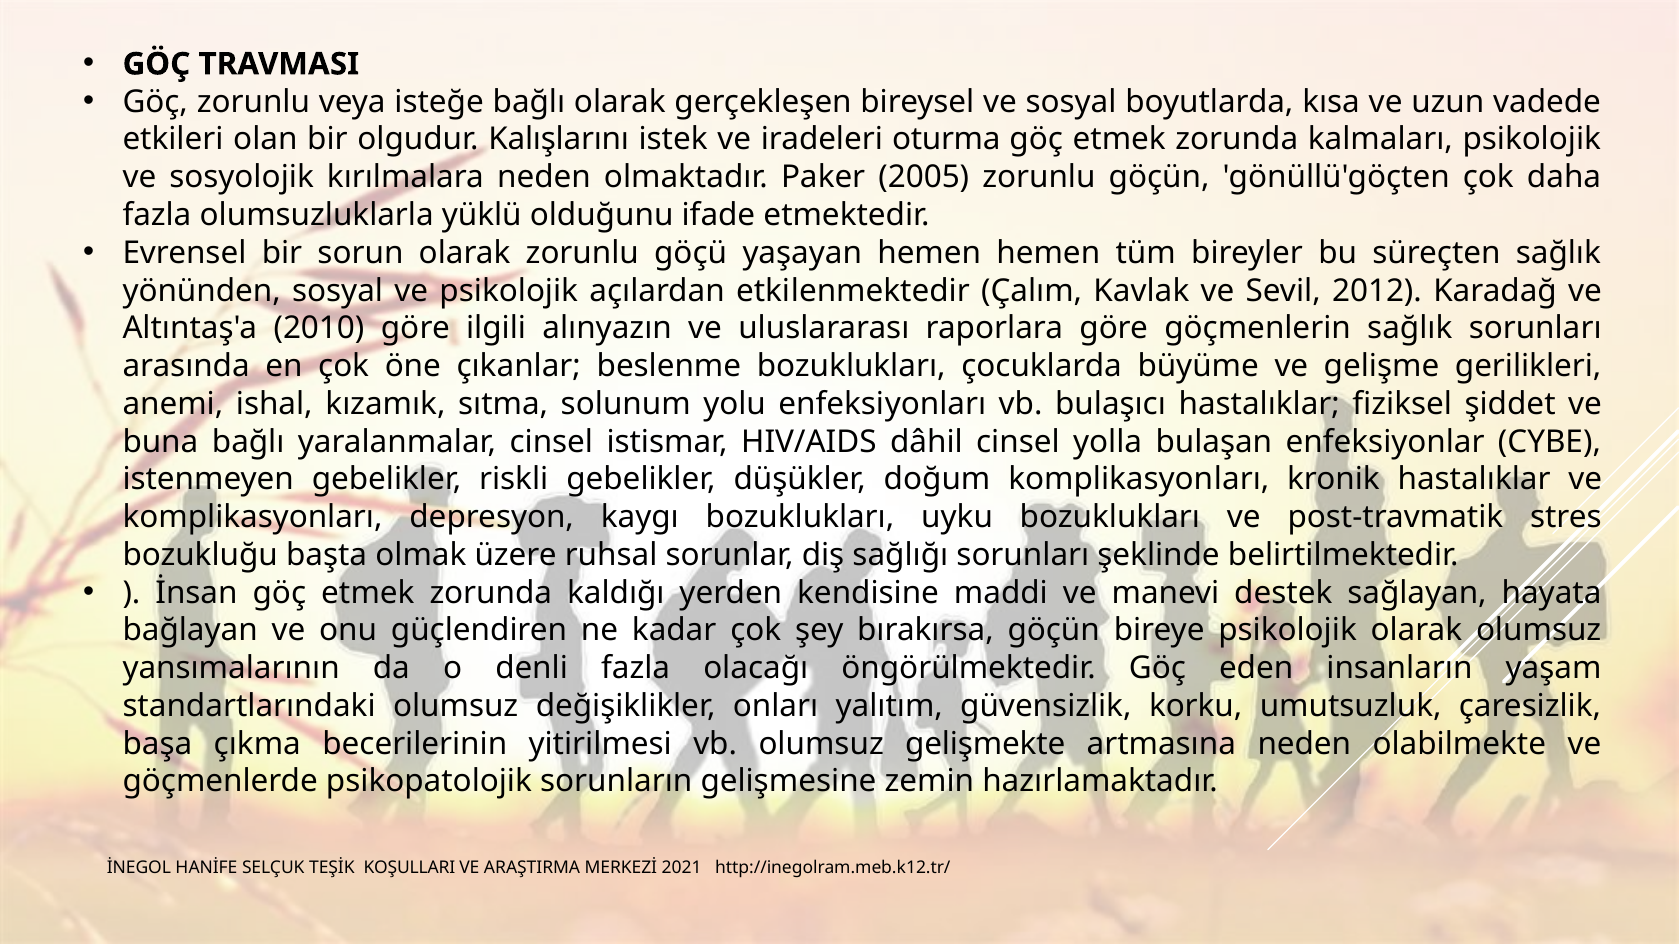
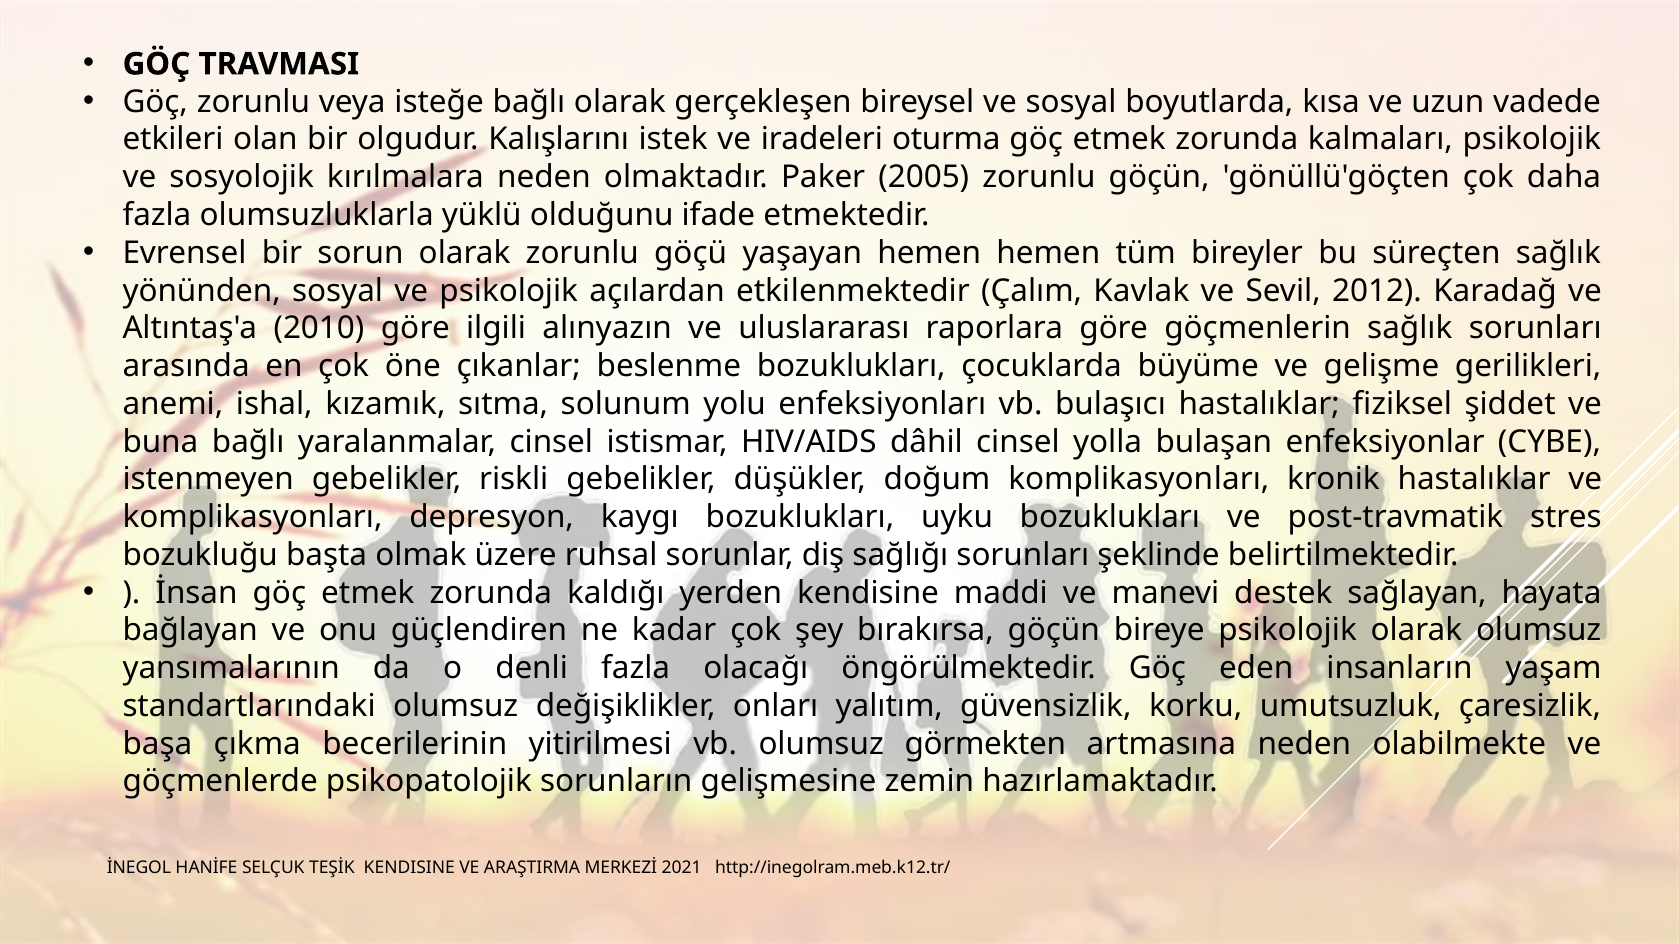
gelişmekte: gelişmekte -> görmekten
TEŞİK KOŞULLARI: KOŞULLARI -> KENDISINE
